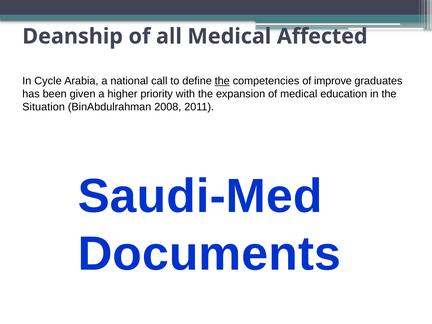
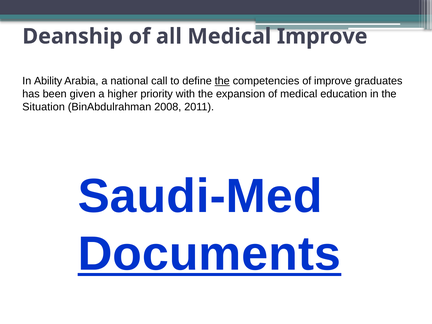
Medical Affected: Affected -> Improve
Cycle: Cycle -> Ability
Documents underline: none -> present
